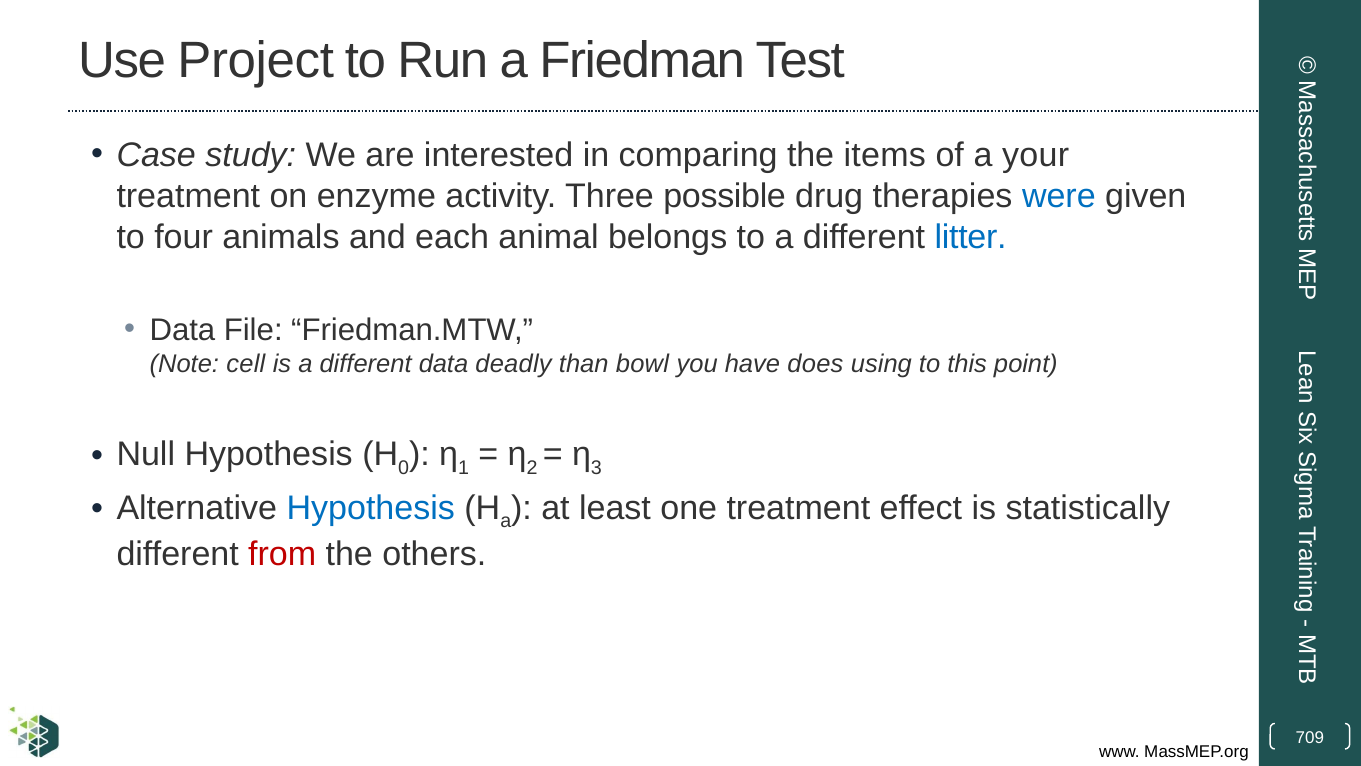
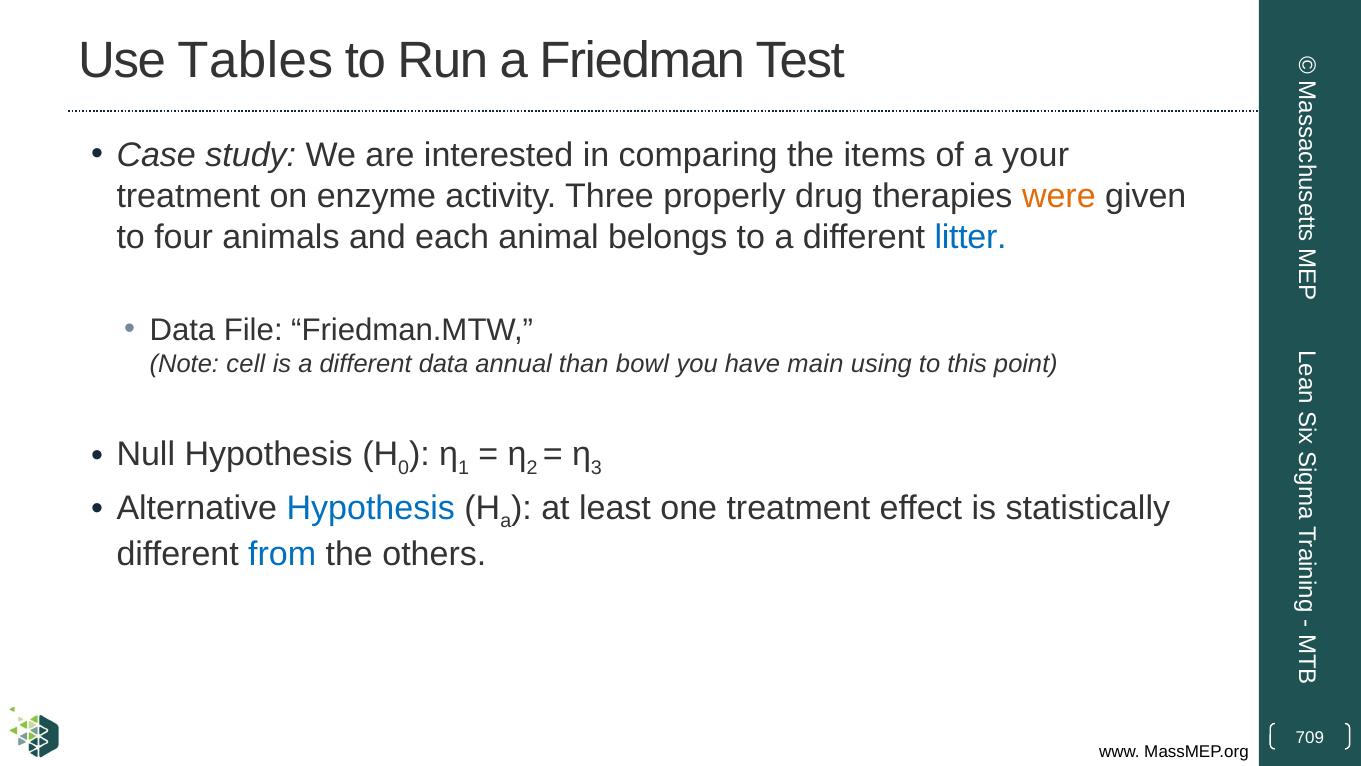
Project: Project -> Tables
possible: possible -> properly
were colour: blue -> orange
deadly: deadly -> annual
does: does -> main
from colour: red -> blue
